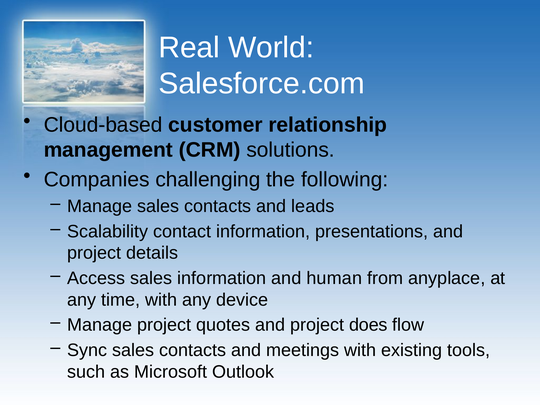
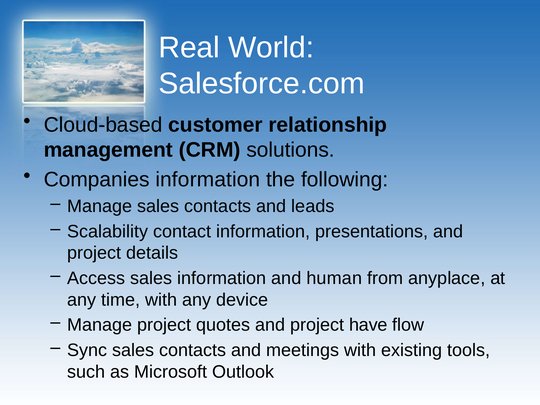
Companies challenging: challenging -> information
does: does -> have
